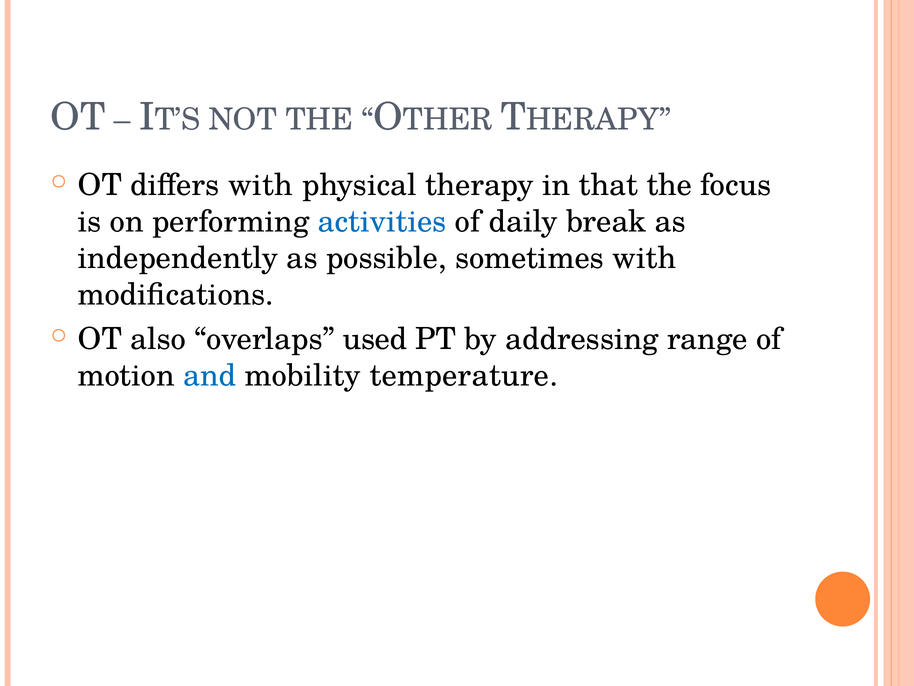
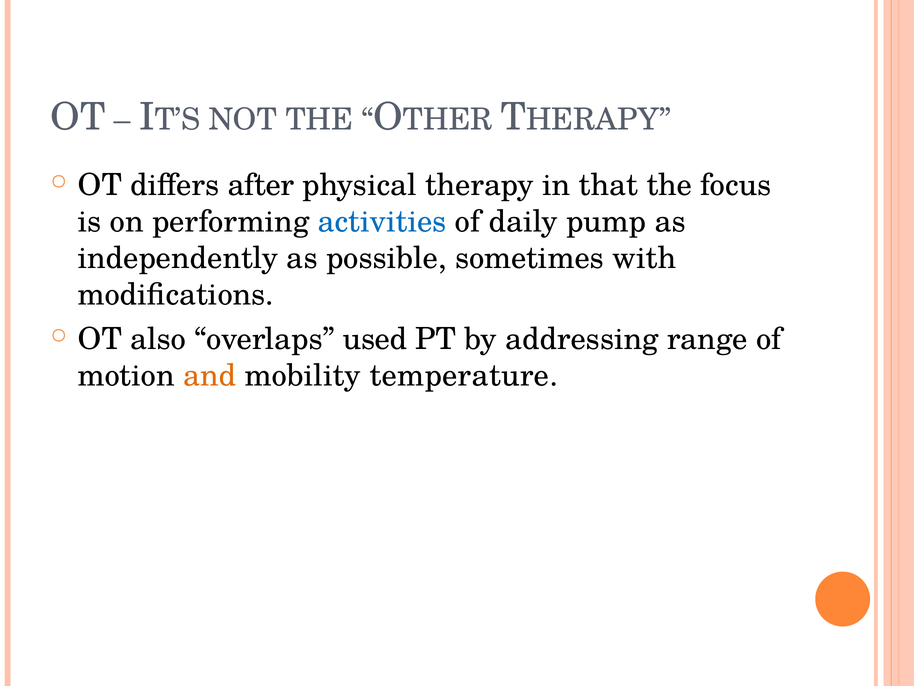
differs with: with -> after
break: break -> pump
and colour: blue -> orange
